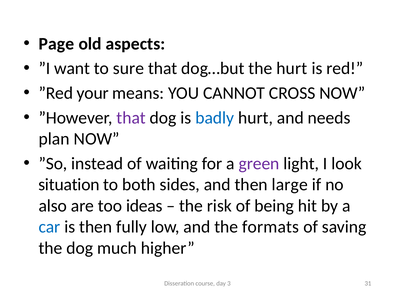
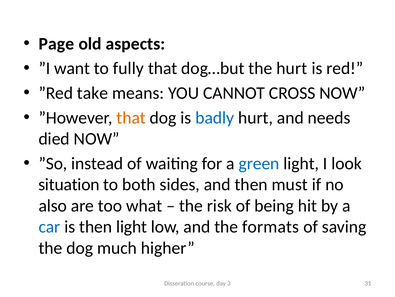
sure: sure -> fully
your: your -> take
that at (131, 117) colour: purple -> orange
plan: plan -> died
green colour: purple -> blue
large: large -> must
ideas: ideas -> what
then fully: fully -> light
